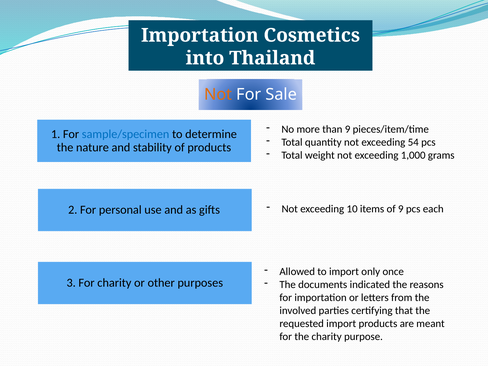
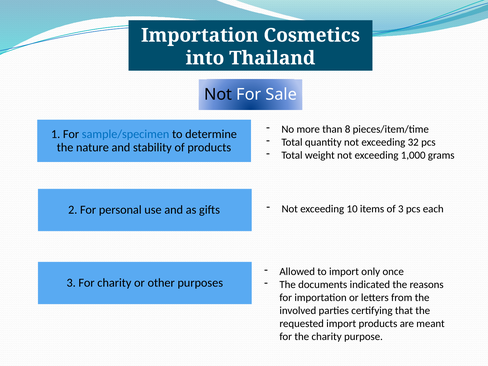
Not at (218, 95) colour: orange -> black
than 9: 9 -> 8
54: 54 -> 32
of 9: 9 -> 3
